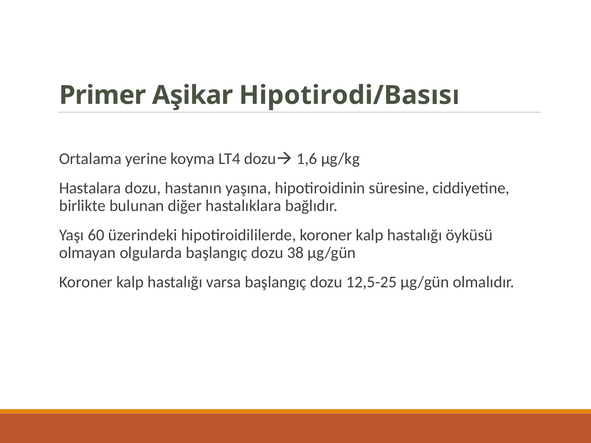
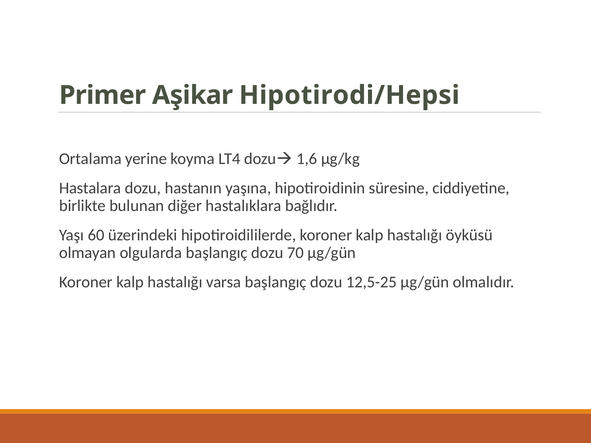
Hipotirodi/Basısı: Hipotirodi/Basısı -> Hipotirodi/Hepsi
38: 38 -> 70
